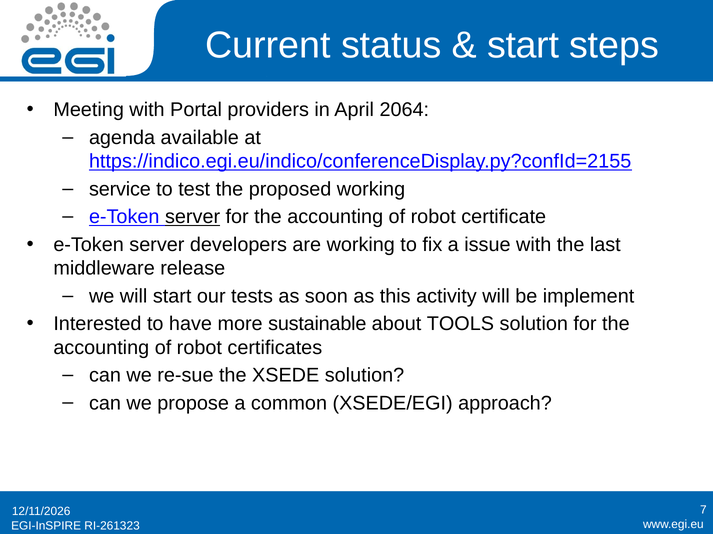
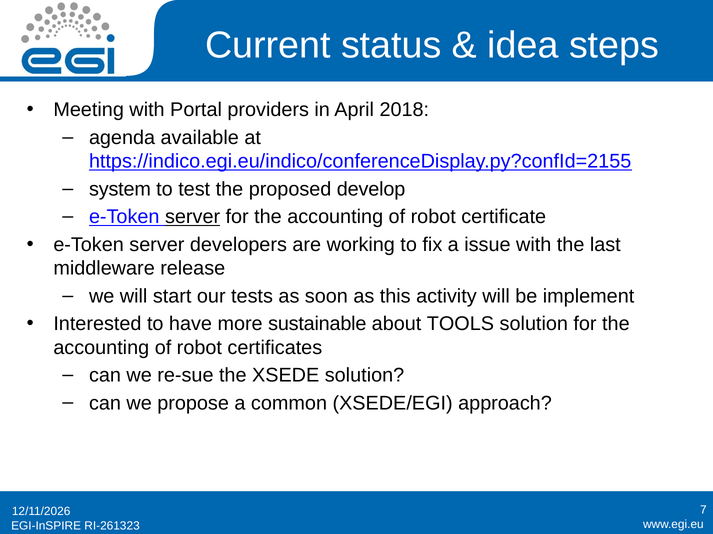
start at (523, 45): start -> idea
2064: 2064 -> 2018
service: service -> system
proposed working: working -> develop
